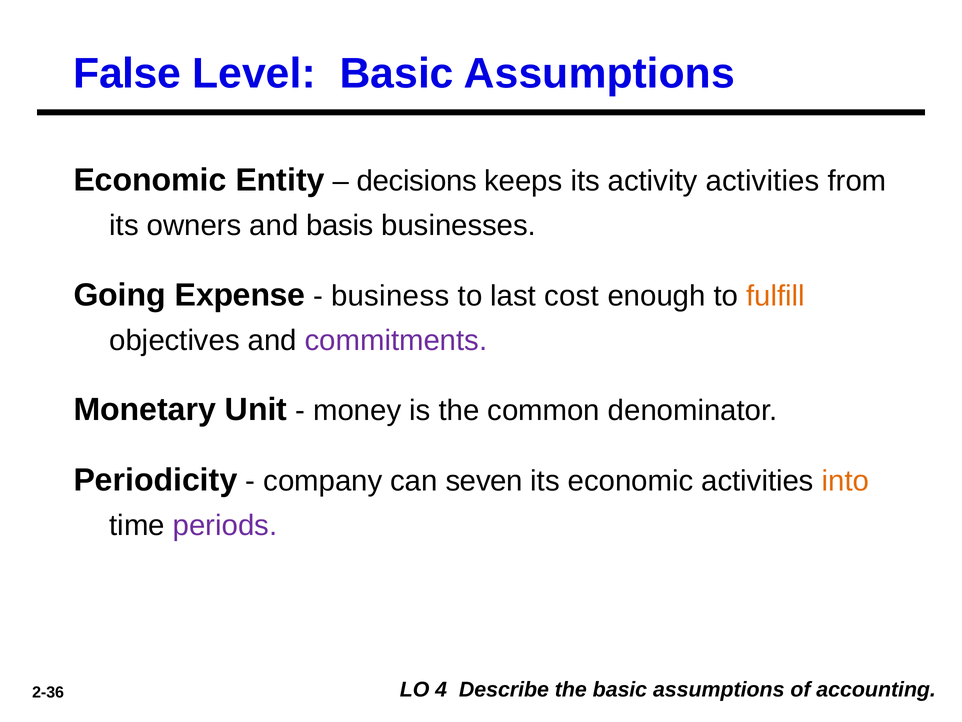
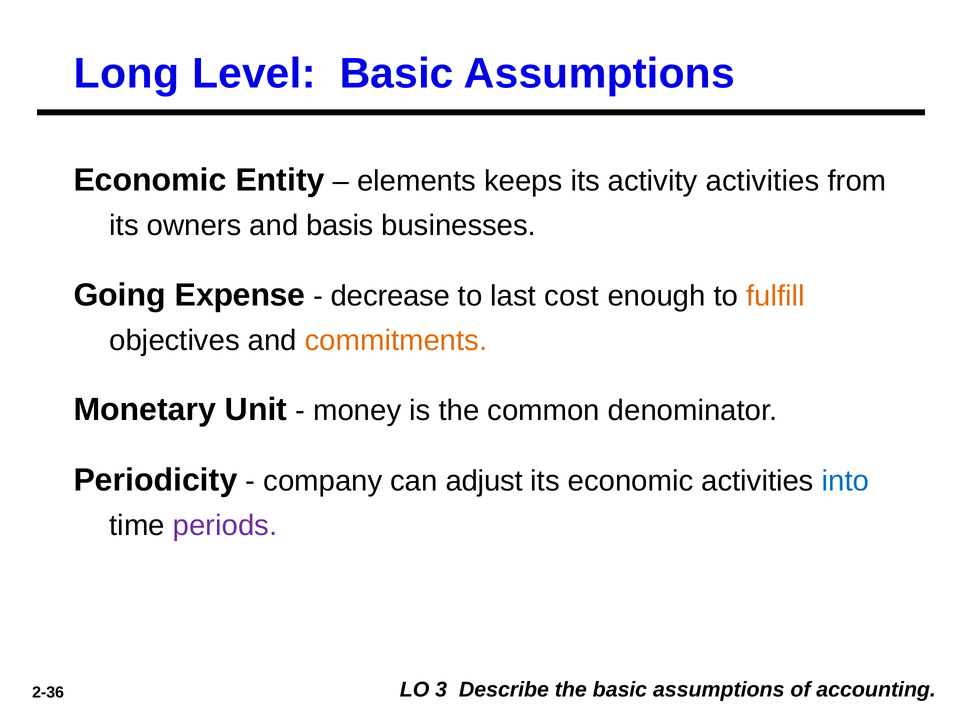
False: False -> Long
decisions: decisions -> elements
business: business -> decrease
commitments colour: purple -> orange
seven: seven -> adjust
into colour: orange -> blue
4: 4 -> 3
